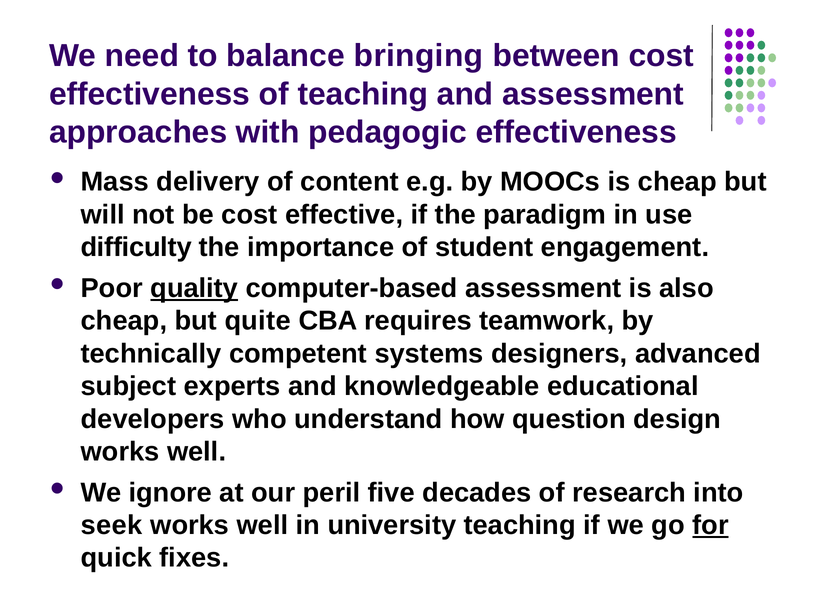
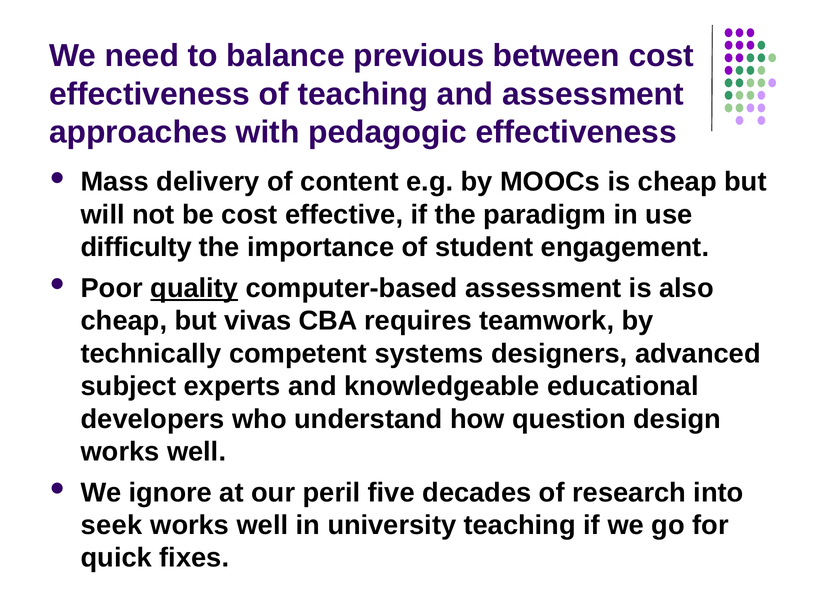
bringing: bringing -> previous
quite: quite -> vivas
for underline: present -> none
